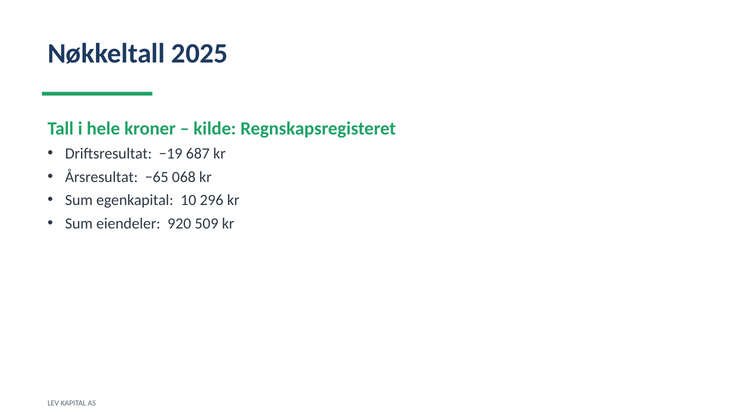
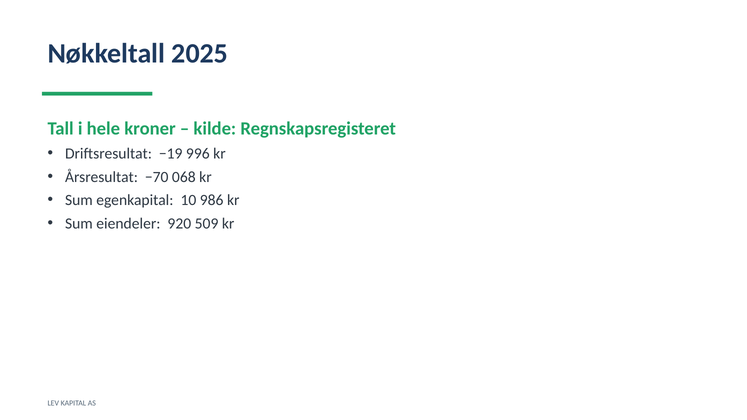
687: 687 -> 996
−65: −65 -> −70
296: 296 -> 986
